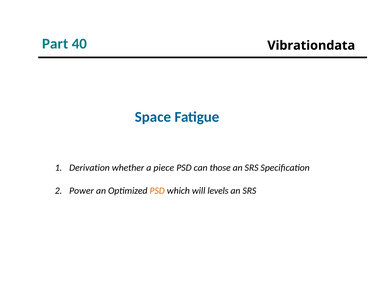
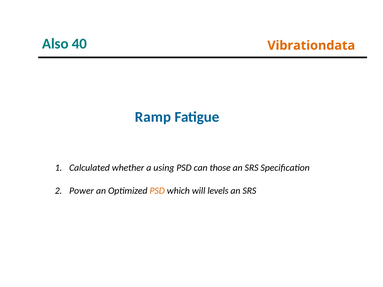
Part: Part -> Also
Vibrationdata colour: black -> orange
Space: Space -> Ramp
Derivation: Derivation -> Calculated
piece: piece -> using
